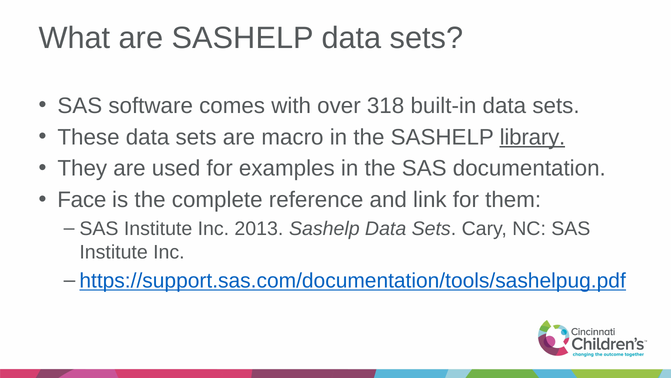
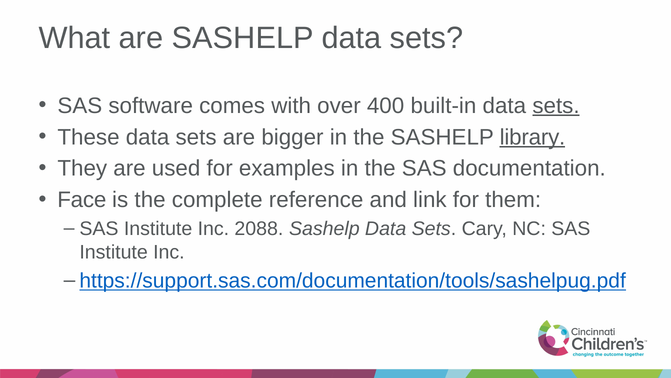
318: 318 -> 400
sets at (556, 106) underline: none -> present
macro: macro -> bigger
2013: 2013 -> 2088
